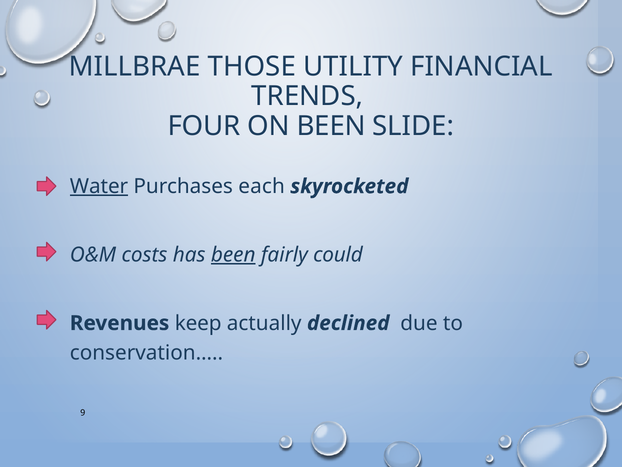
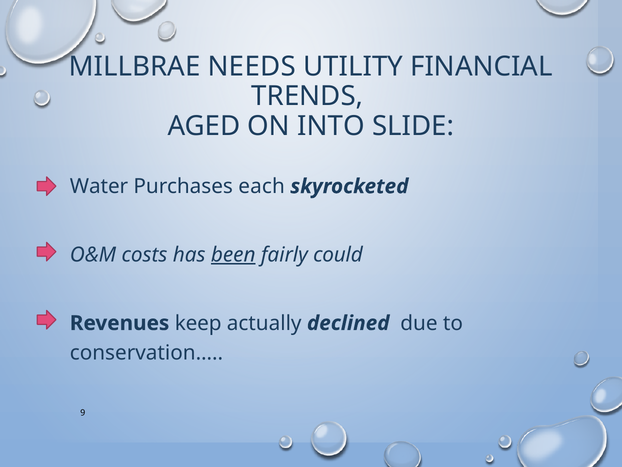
THOSE: THOSE -> NEEDS
FOUR: FOUR -> AGED
ON BEEN: BEEN -> INTO
Water underline: present -> none
